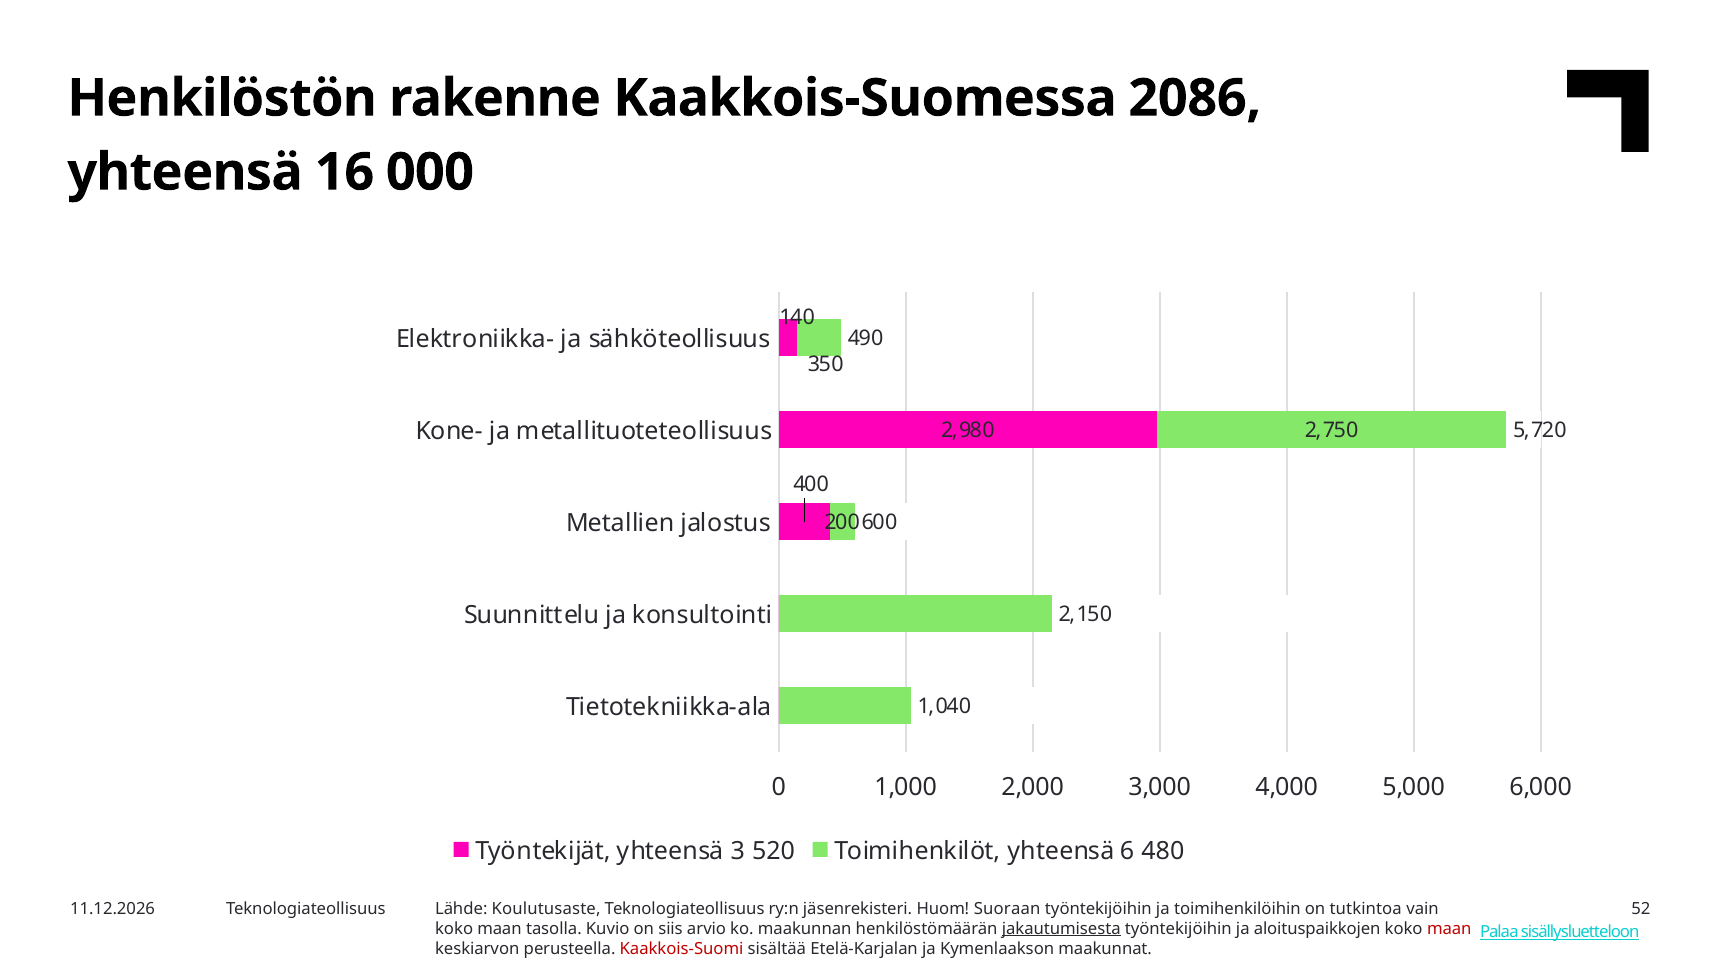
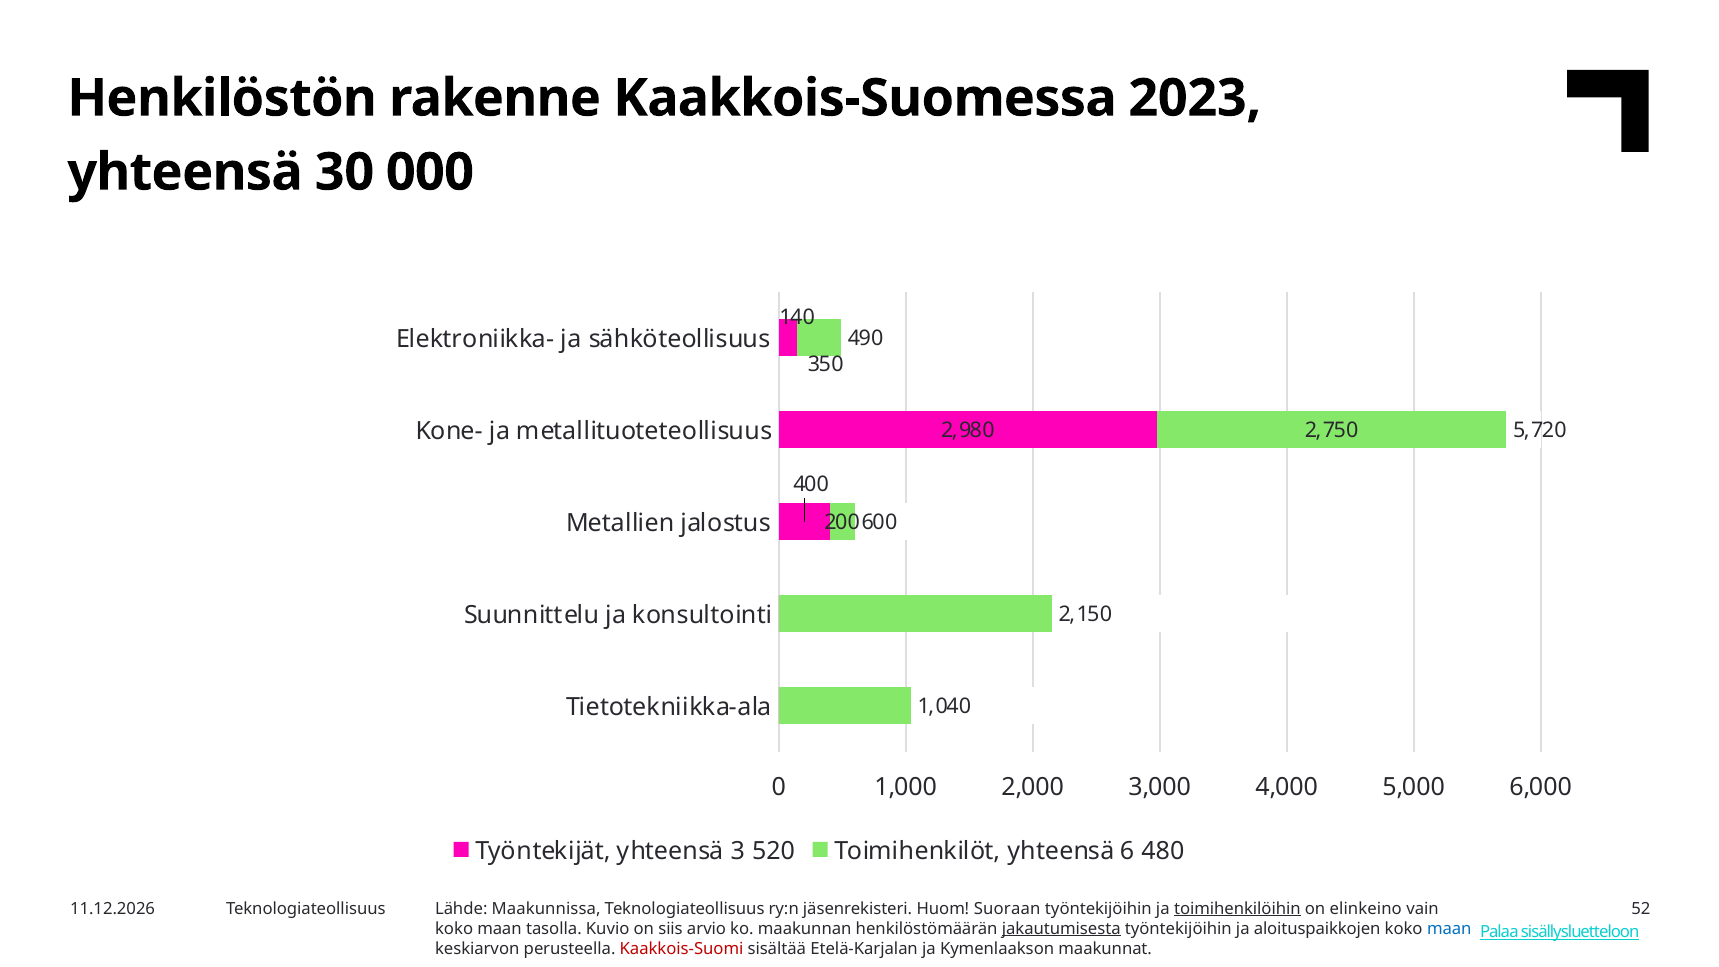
2086: 2086 -> 2023
16: 16 -> 30
Koulutusaste: Koulutusaste -> Maakunnissa
toimihenkilöihin underline: none -> present
tutkintoa: tutkintoa -> elinkeino
maan at (1449, 929) colour: red -> blue
